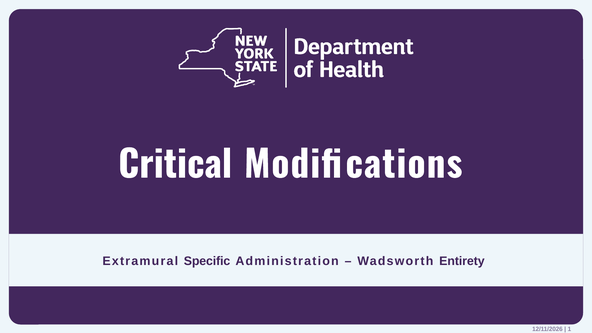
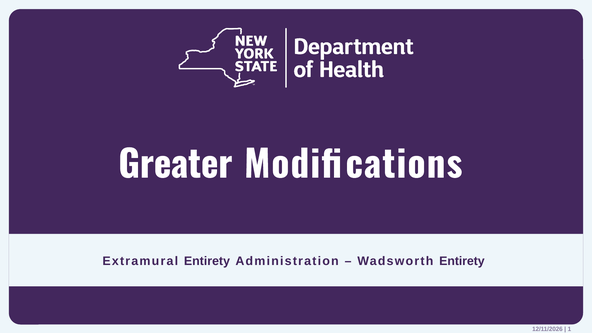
Critical: Critical -> Greater
Extramural Specific: Specific -> Entirety
